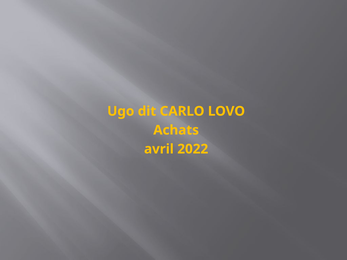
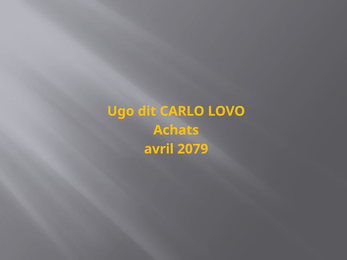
2022: 2022 -> 2079
